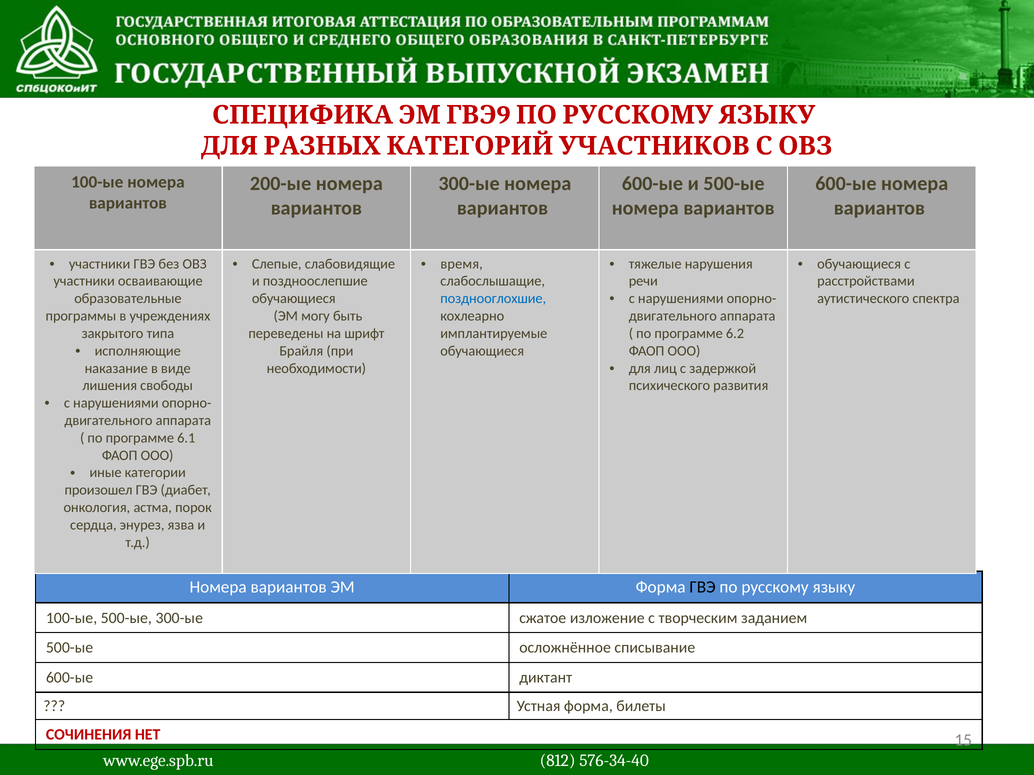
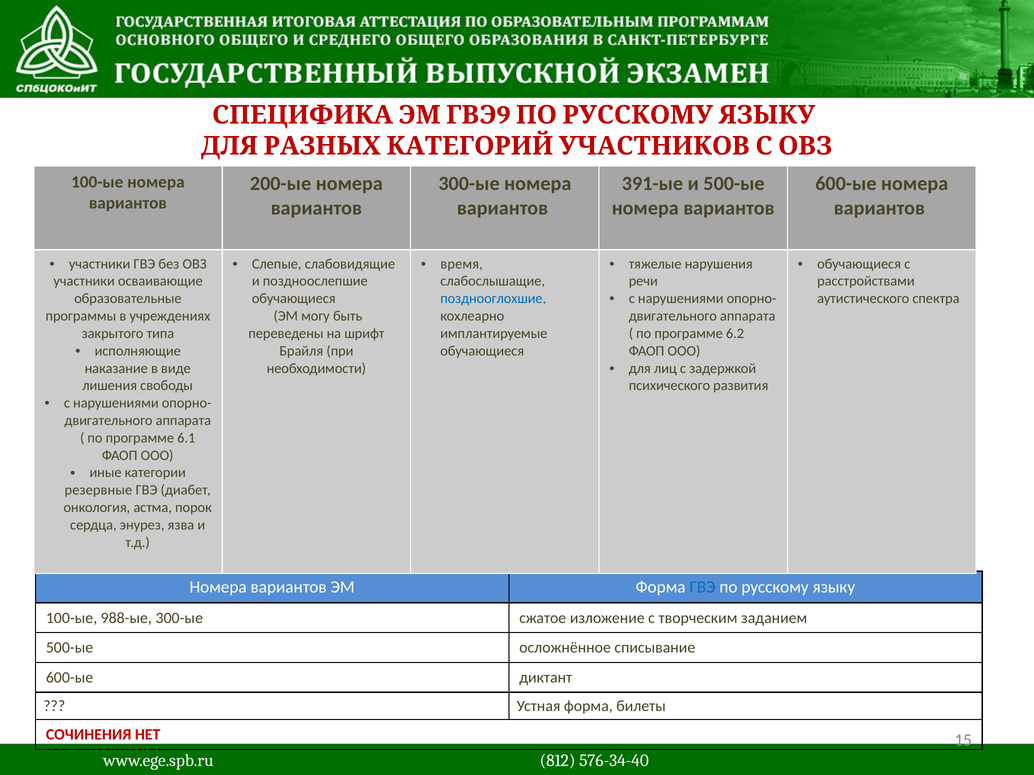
600-ые at (652, 184): 600-ые -> 391-ые
произошел: произошел -> резервные
ГВЭ at (703, 588) colour: black -> blue
100-ые 500-ые: 500-ые -> 988-ые
